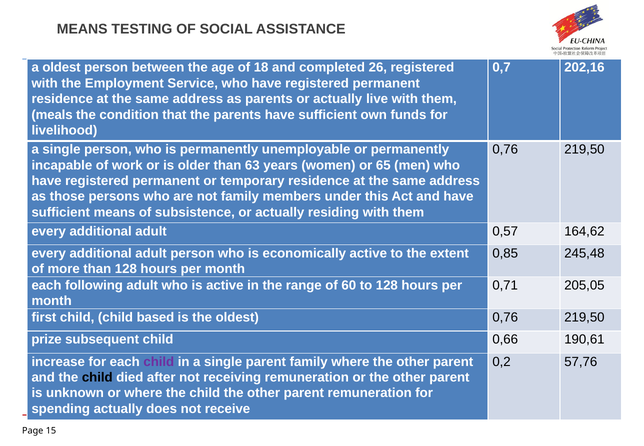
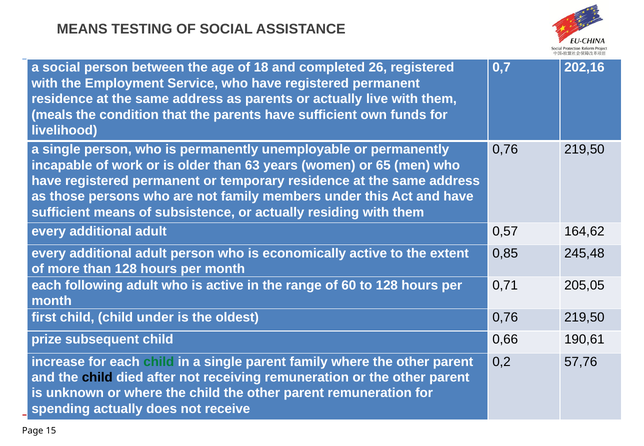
a oldest: oldest -> social
child based: based -> under
child at (159, 362) colour: purple -> green
